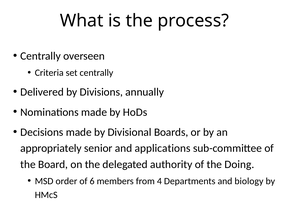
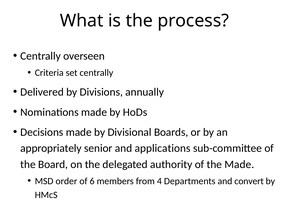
the Doing: Doing -> Made
biology: biology -> convert
